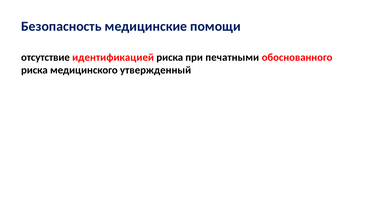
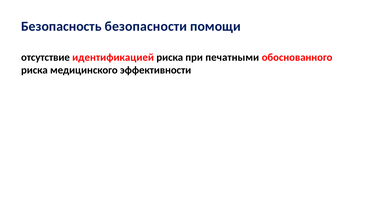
медицинские: медицинские -> безопасности
утвержденный: утвержденный -> эффективности
